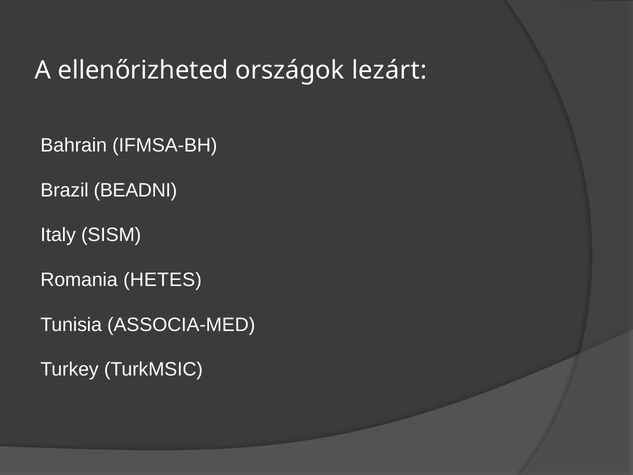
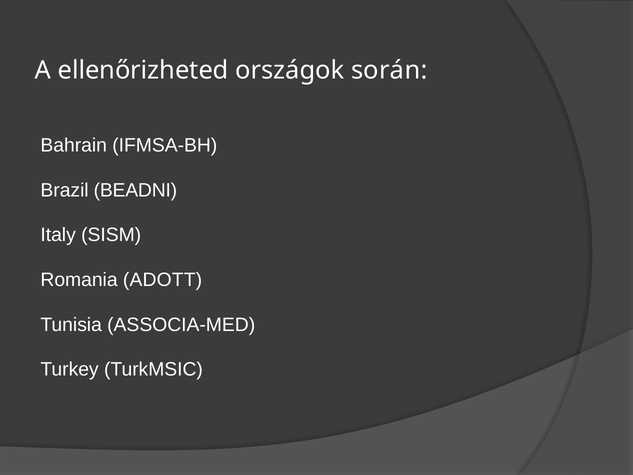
lezárt: lezárt -> során
HETES: HETES -> ADOTT
